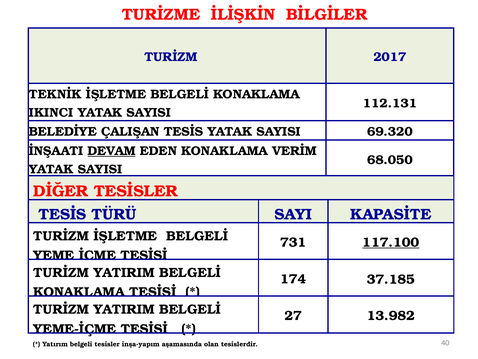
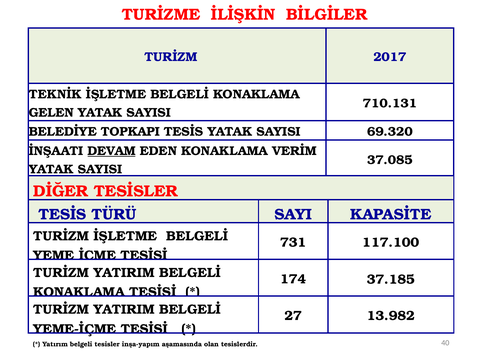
112.131: 112.131 -> 710.131
IKINCI: IKINCI -> GELEN
ÇALIŞAN: ÇALIŞAN -> TOPKAPI
68.050: 68.050 -> 37.085
117.100 underline: present -> none
